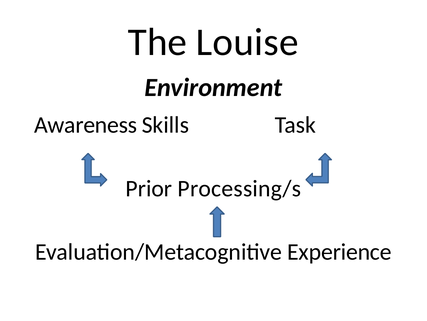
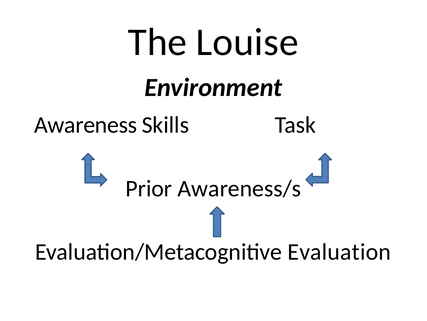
Processing/s: Processing/s -> Awareness/s
Experience: Experience -> Evaluation
